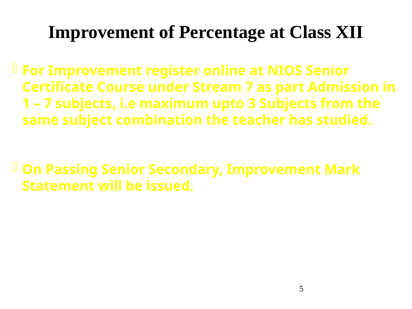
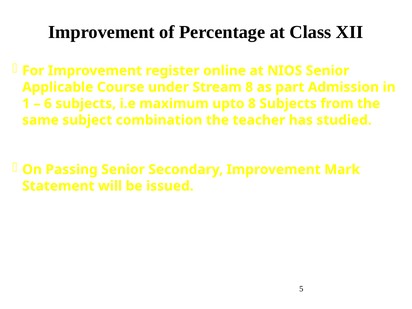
Certificate at (58, 87): Certificate -> Applicable
Stream 7: 7 -> 8
7 at (48, 104): 7 -> 6
upto 3: 3 -> 8
